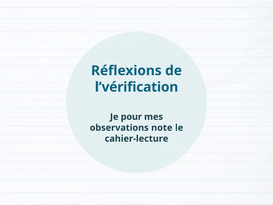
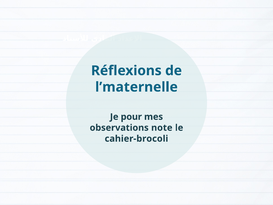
l’vérification: l’vérification -> l’maternelle
cahier-lecture: cahier-lecture -> cahier-brocoli
